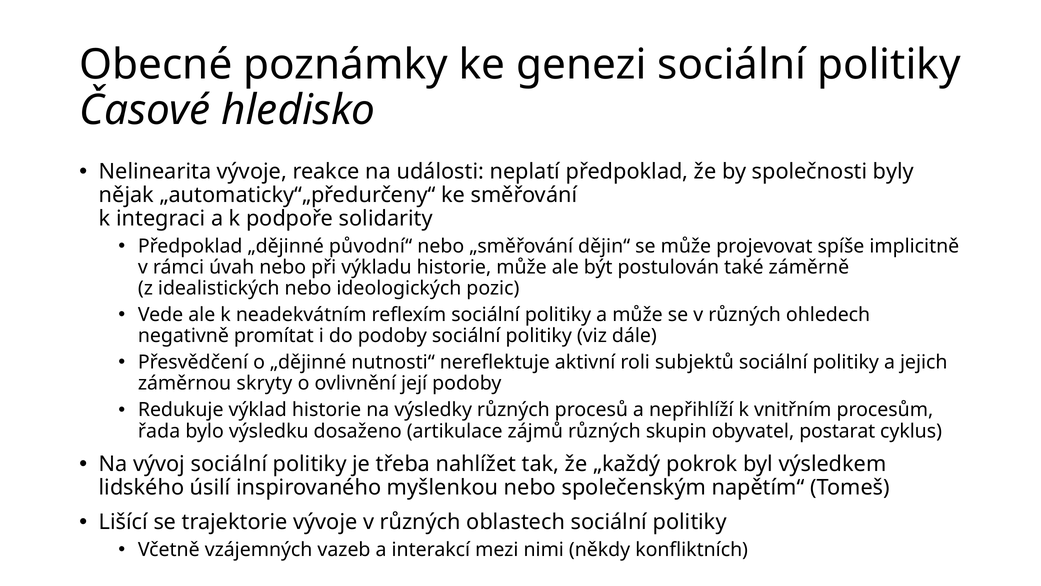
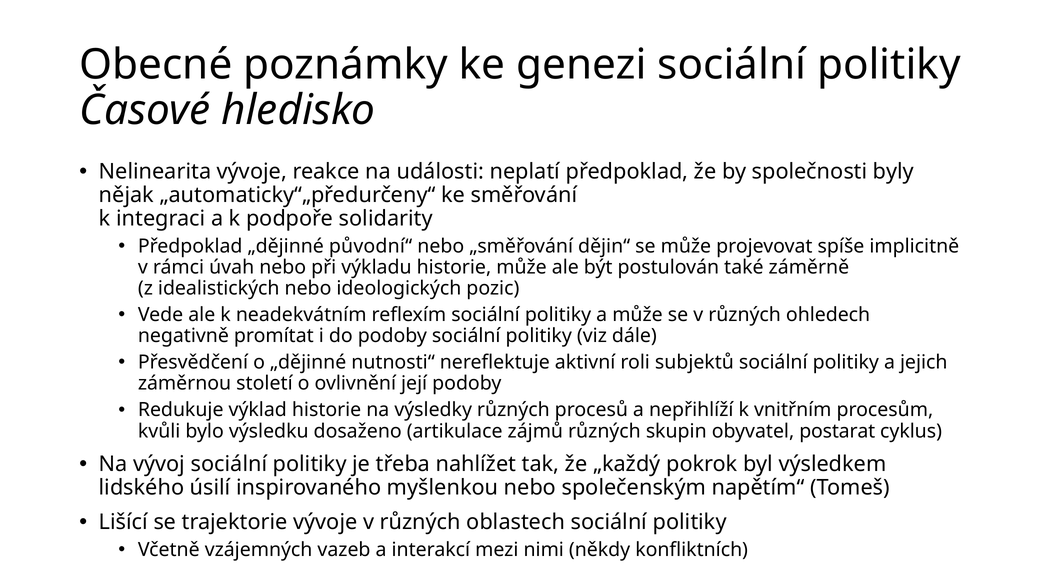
skryty: skryty -> století
řada: řada -> kvůli
